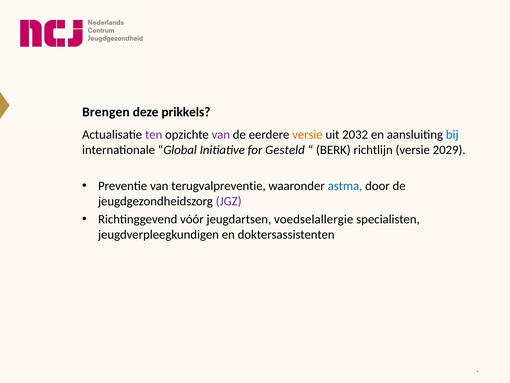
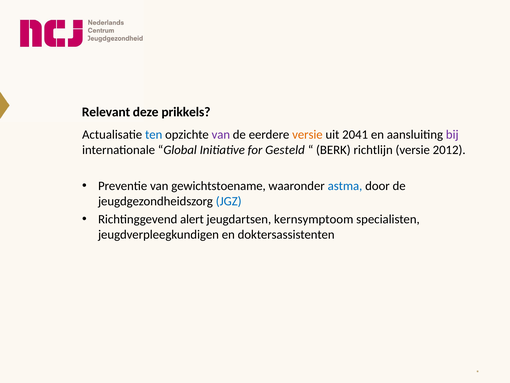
Brengen: Brengen -> Relevant
ten colour: purple -> blue
2032: 2032 -> 2041
bij colour: blue -> purple
2029: 2029 -> 2012
terugvalpreventie: terugvalpreventie -> gewichtstoename
JGZ colour: purple -> blue
vóór: vóór -> alert
voedselallergie: voedselallergie -> kernsymptoom
